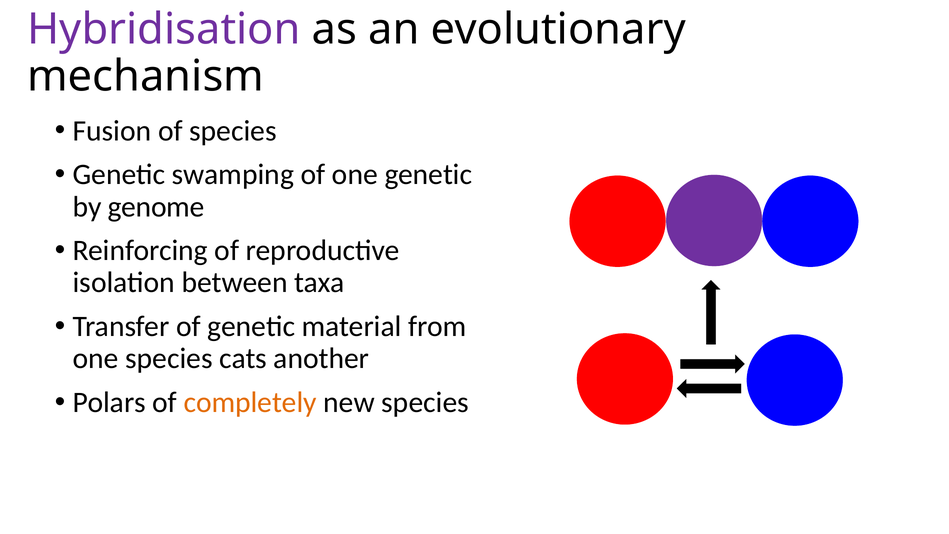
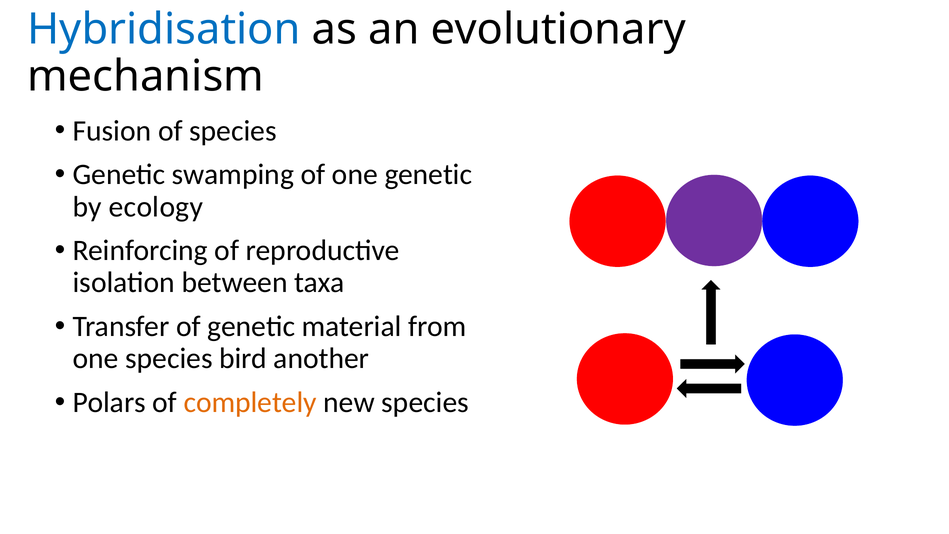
Hybridisation colour: purple -> blue
genome: genome -> ecology
cats: cats -> bird
